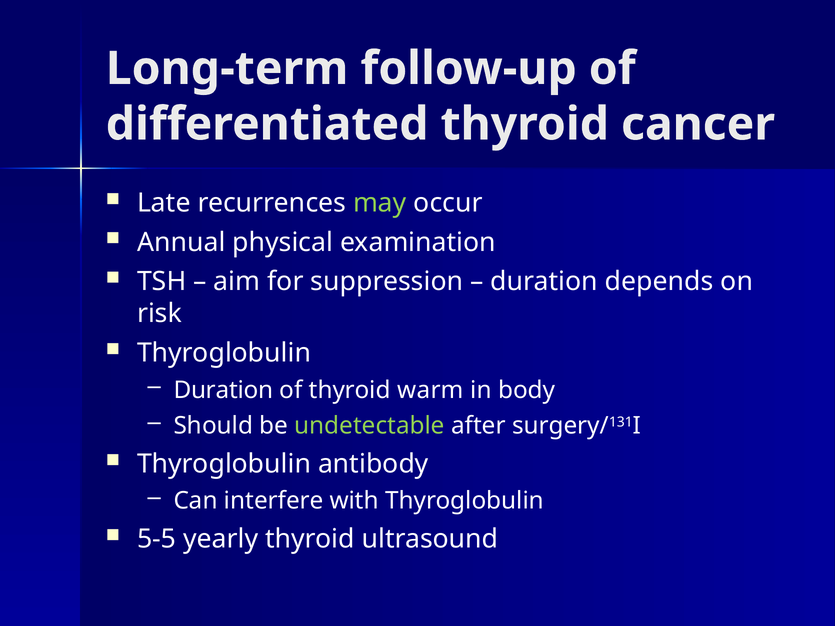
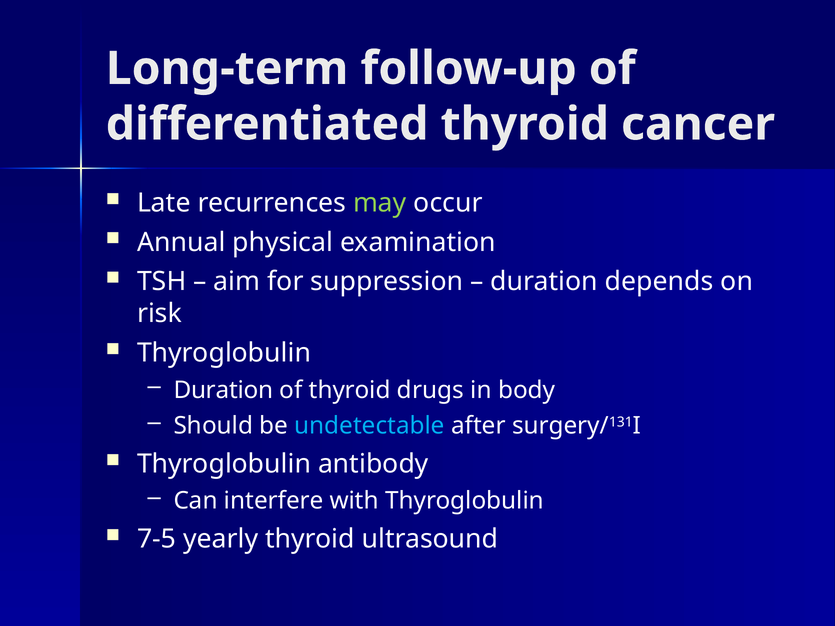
warm: warm -> drugs
undetectable colour: light green -> light blue
5-5: 5-5 -> 7-5
